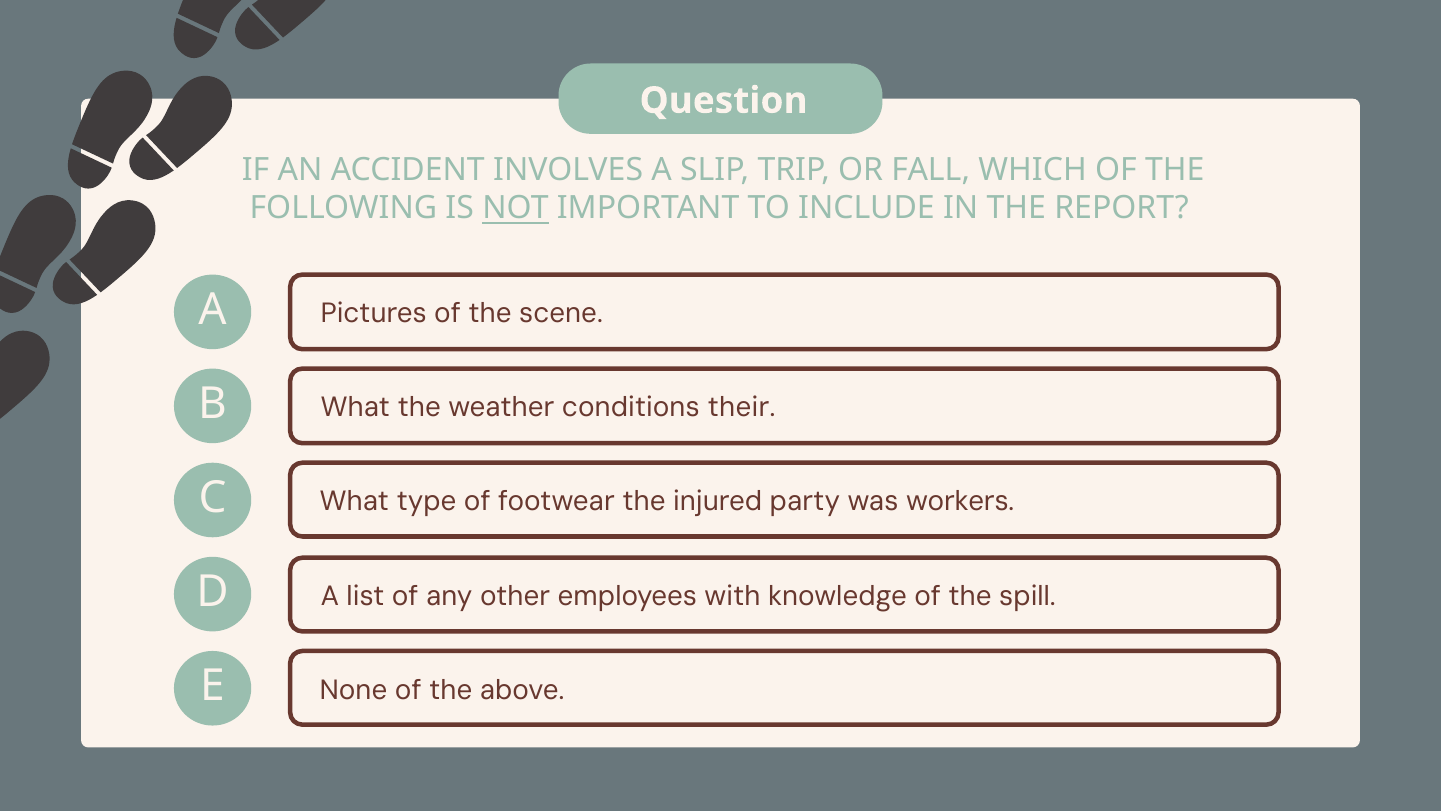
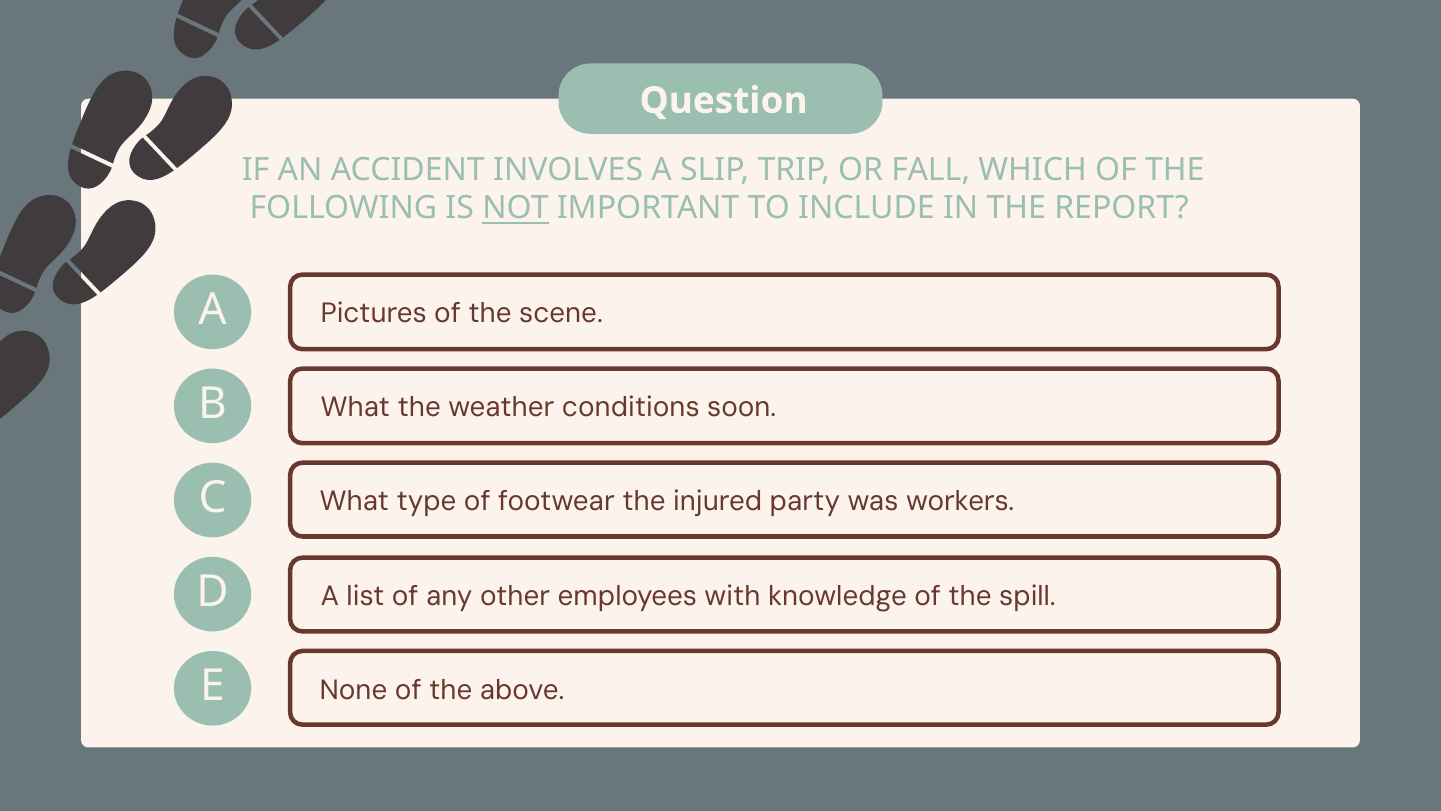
their: their -> soon
